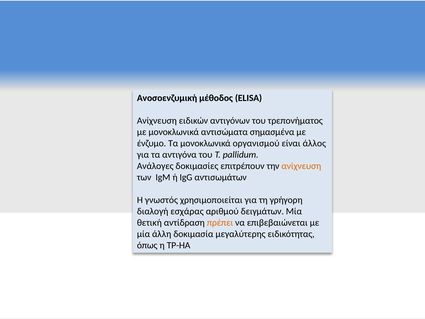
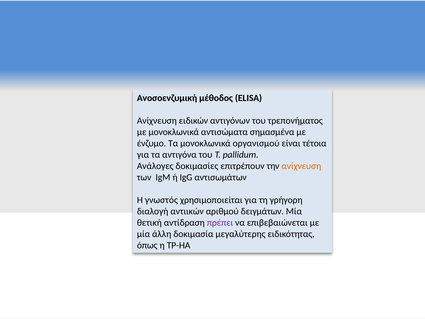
άλλος: άλλος -> τέτοια
εσχάρας: εσχάρας -> αντιικών
πρέπει colour: orange -> purple
